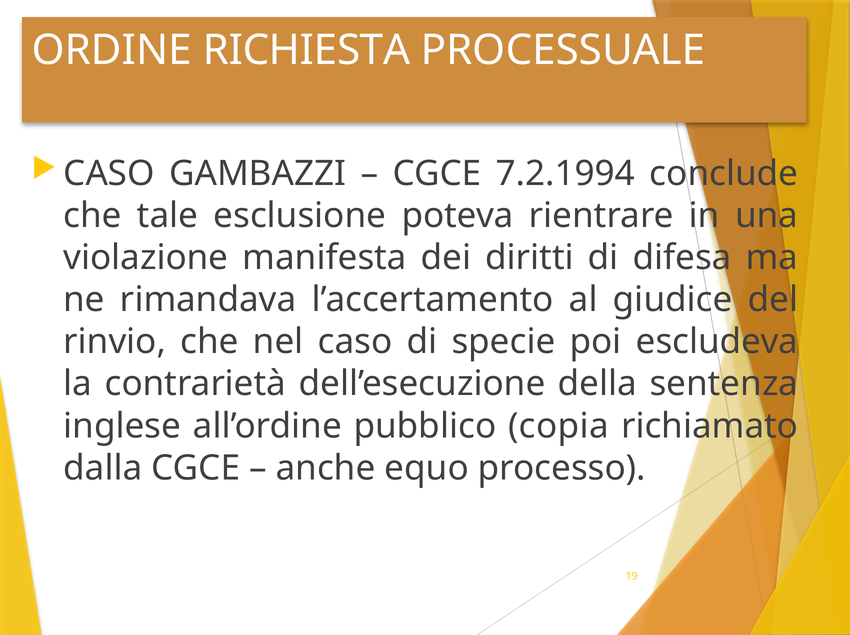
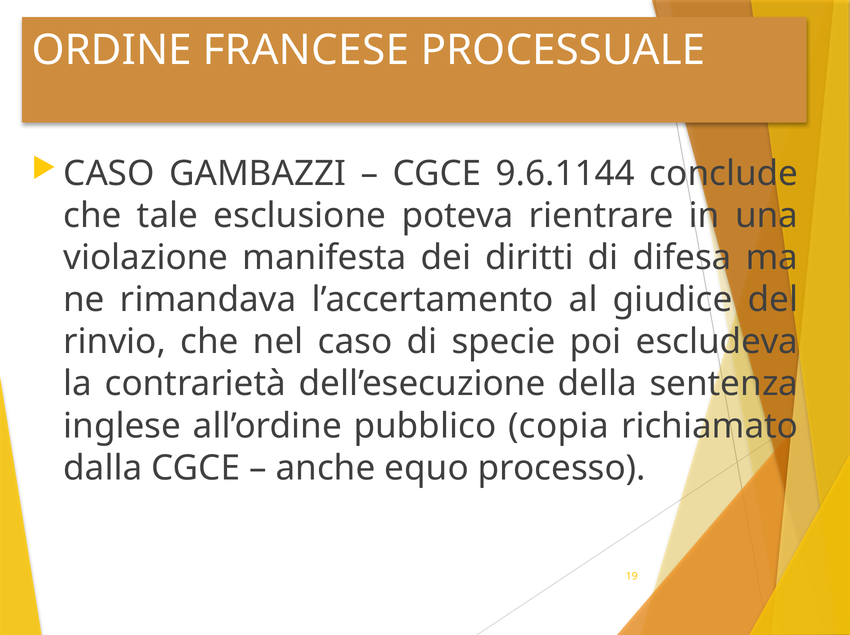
RICHIESTA: RICHIESTA -> FRANCESE
7.2.1994: 7.2.1994 -> 9.6.1144
